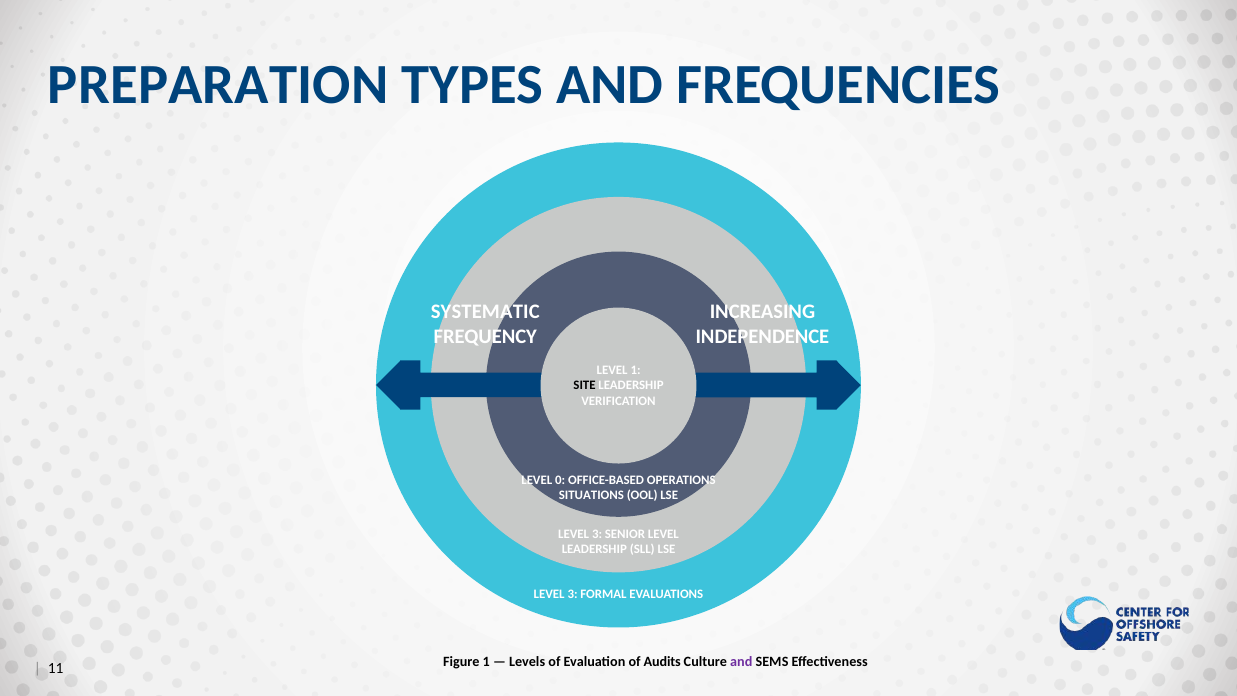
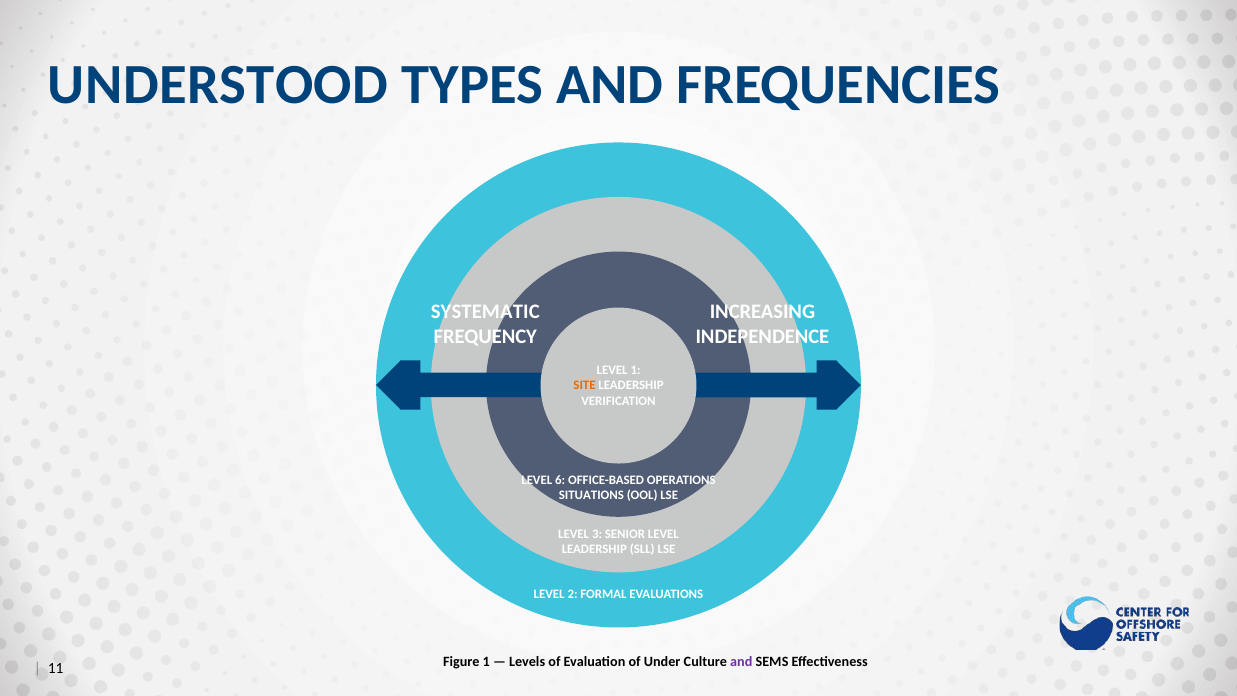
PREPARATION: PREPARATION -> UNDERSTOOD
SITE colour: black -> orange
0: 0 -> 6
3 at (573, 594): 3 -> 2
Audits: Audits -> Under
